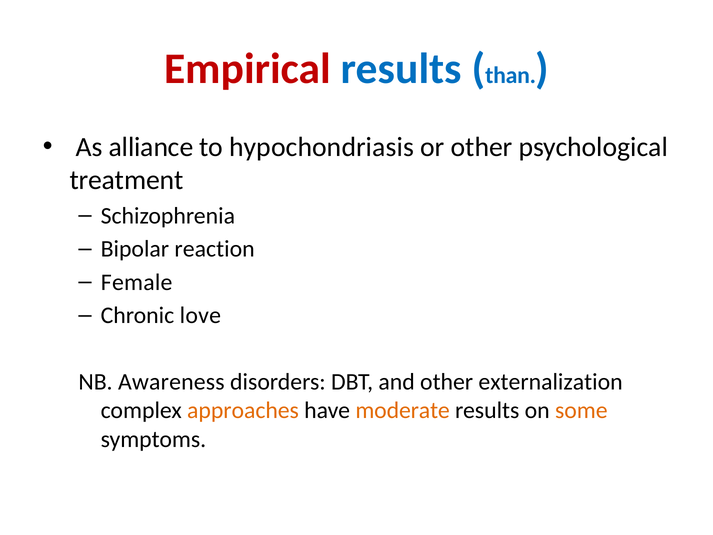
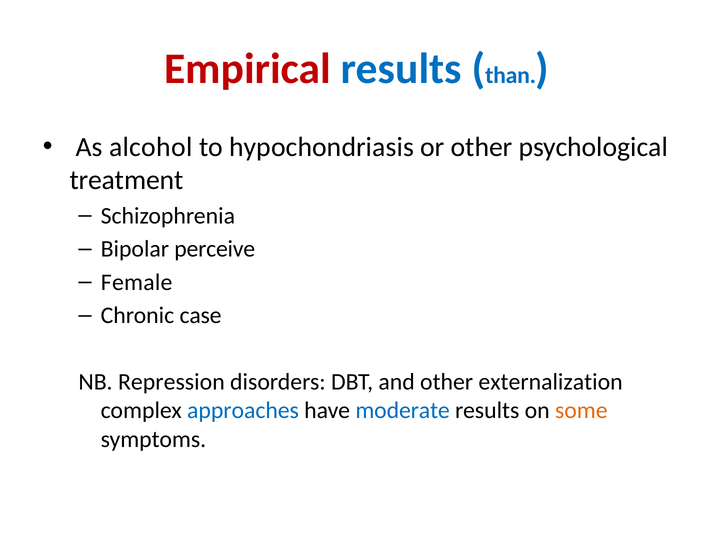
alliance: alliance -> alcohol
reaction: reaction -> perceive
love: love -> case
Awareness: Awareness -> Repression
approaches colour: orange -> blue
moderate colour: orange -> blue
